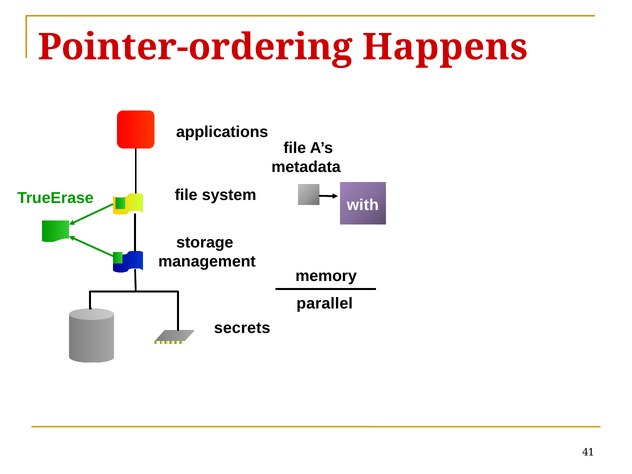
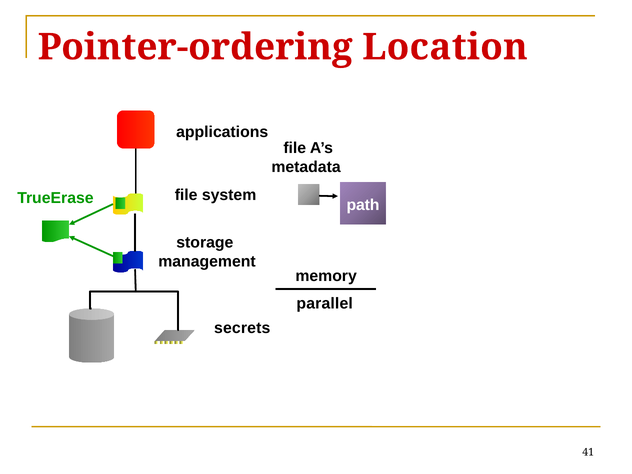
Happens: Happens -> Location
with: with -> path
